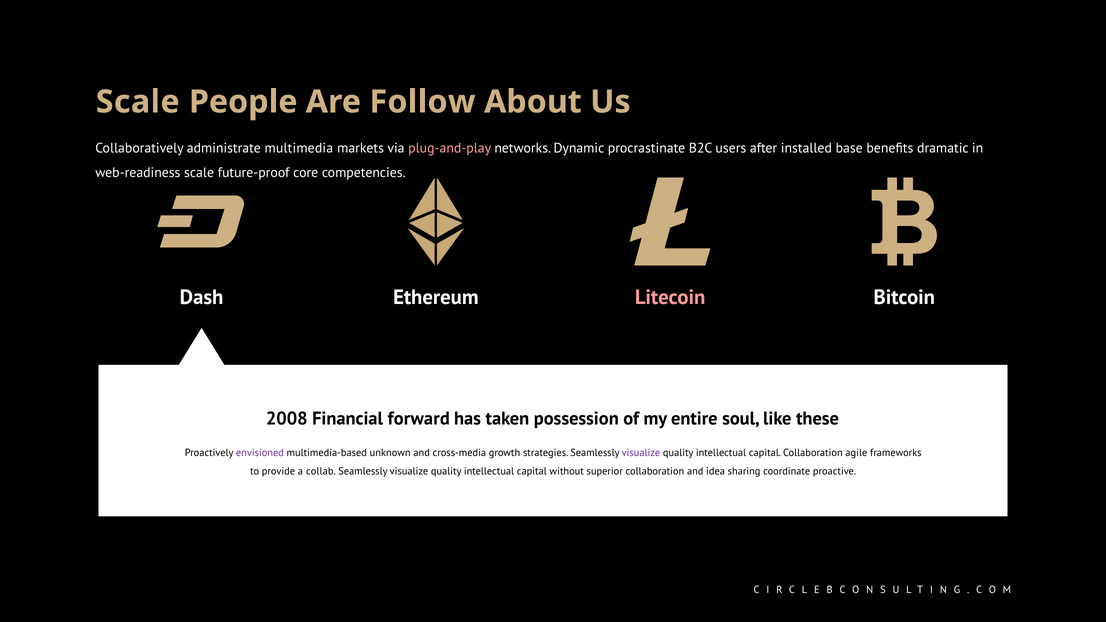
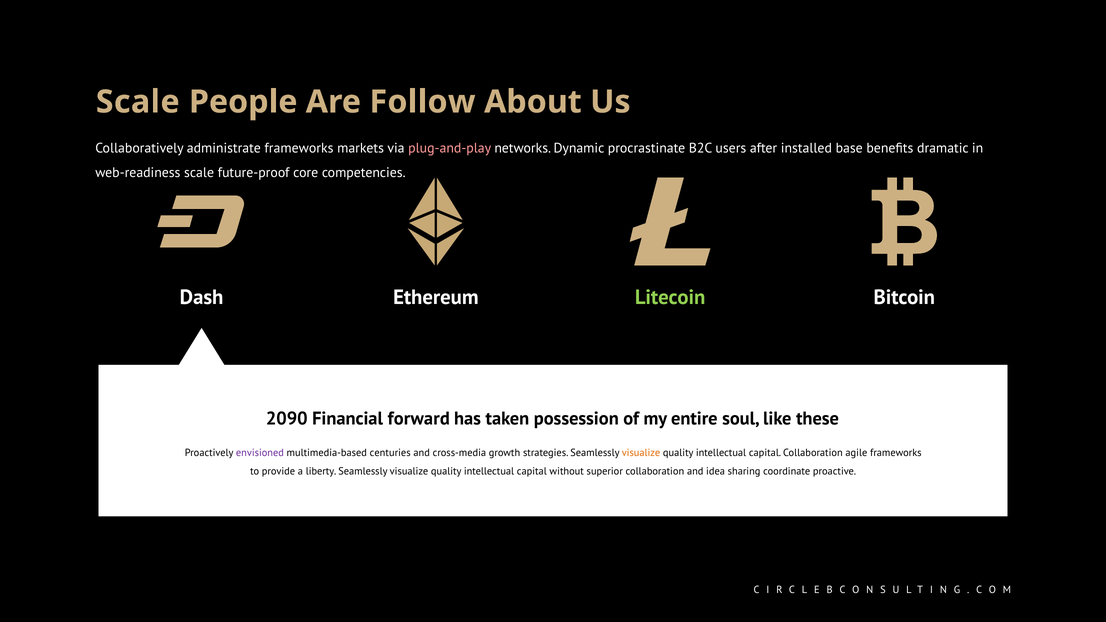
administrate multimedia: multimedia -> frameworks
Litecoin colour: pink -> light green
2008: 2008 -> 2090
unknown: unknown -> centuries
visualize at (641, 453) colour: purple -> orange
collab: collab -> liberty
